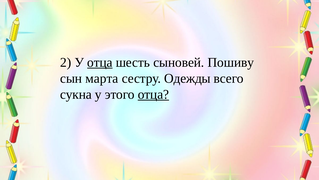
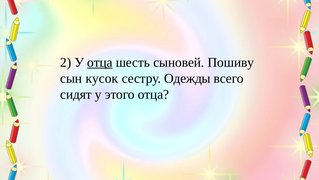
марта: марта -> кусок
сукна: сукна -> сидят
отца at (153, 94) underline: present -> none
